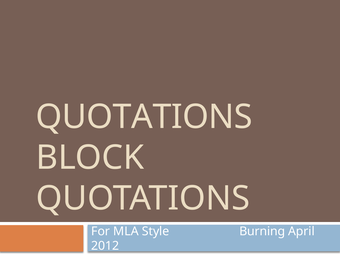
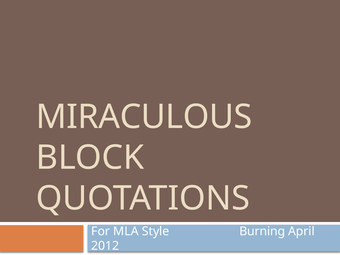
QUOTATIONS at (144, 117): QUOTATIONS -> MIRACULOUS
